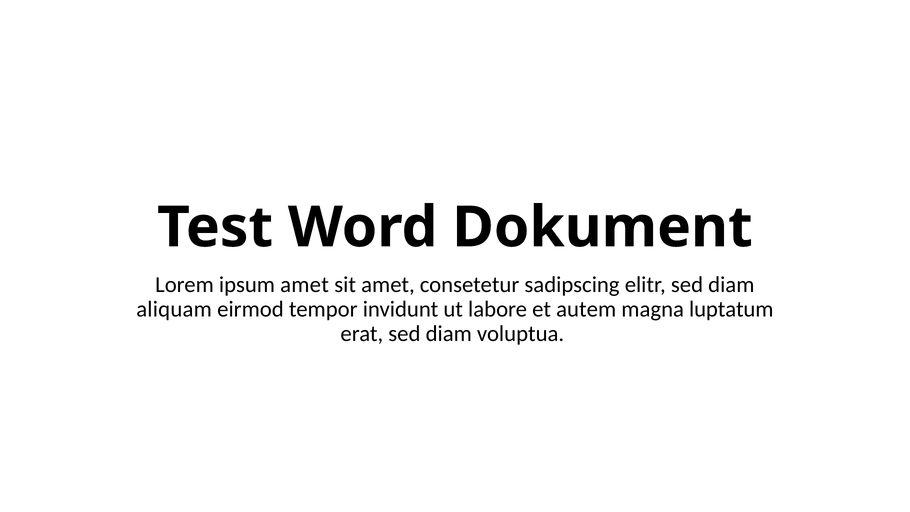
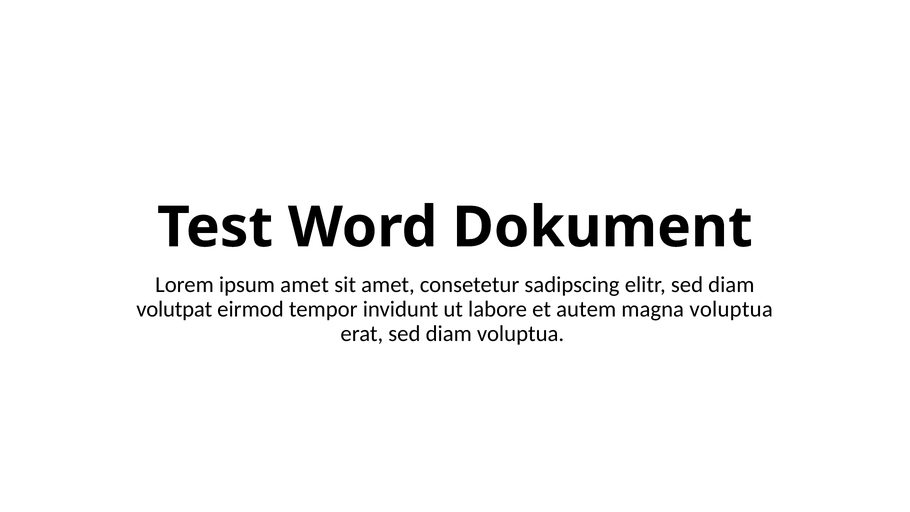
aliquam: aliquam -> volutpat
magna luptatum: luptatum -> voluptua
